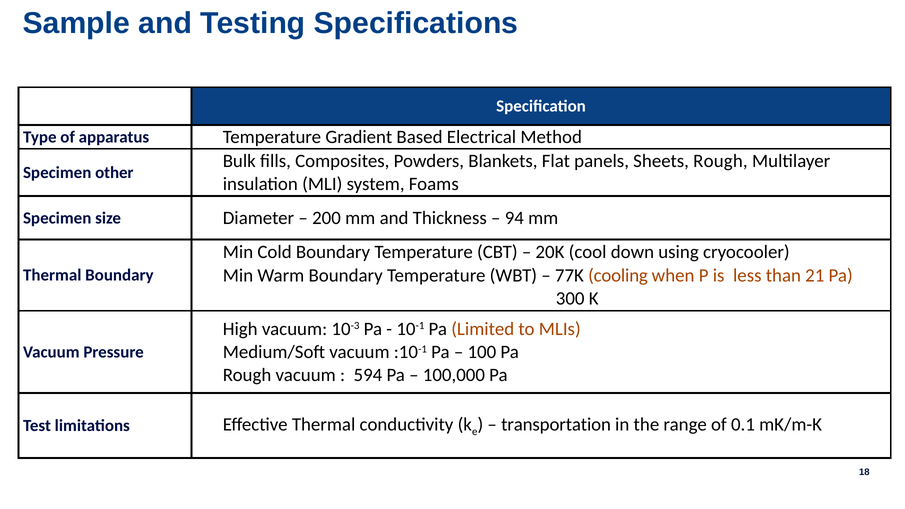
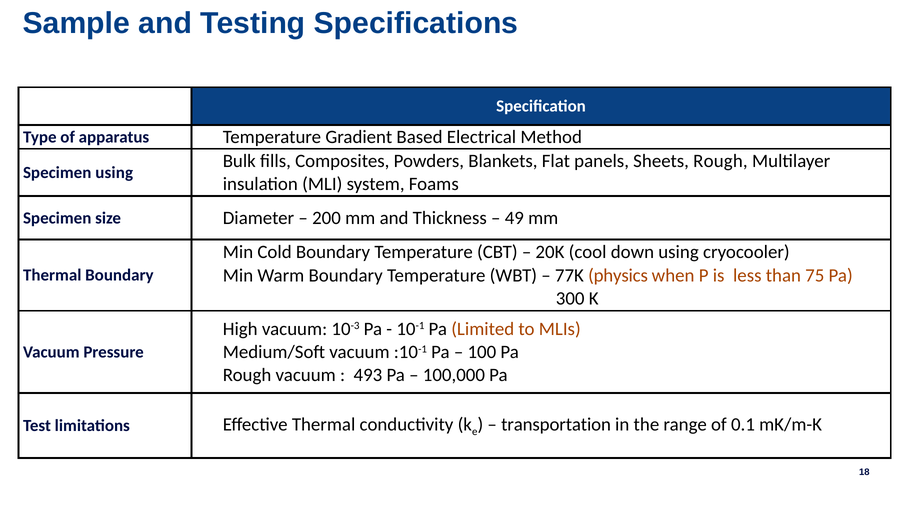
Specimen other: other -> using
94: 94 -> 49
cooling: cooling -> physics
21: 21 -> 75
594: 594 -> 493
